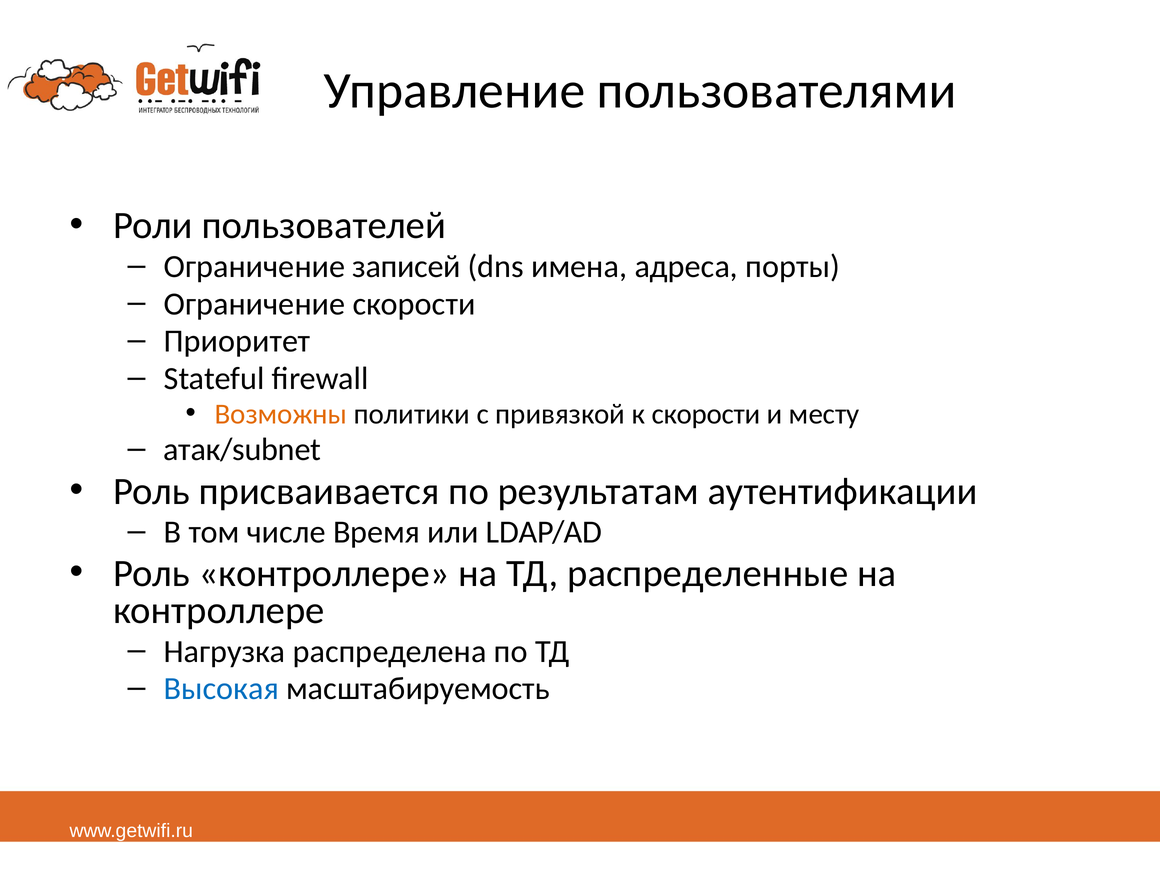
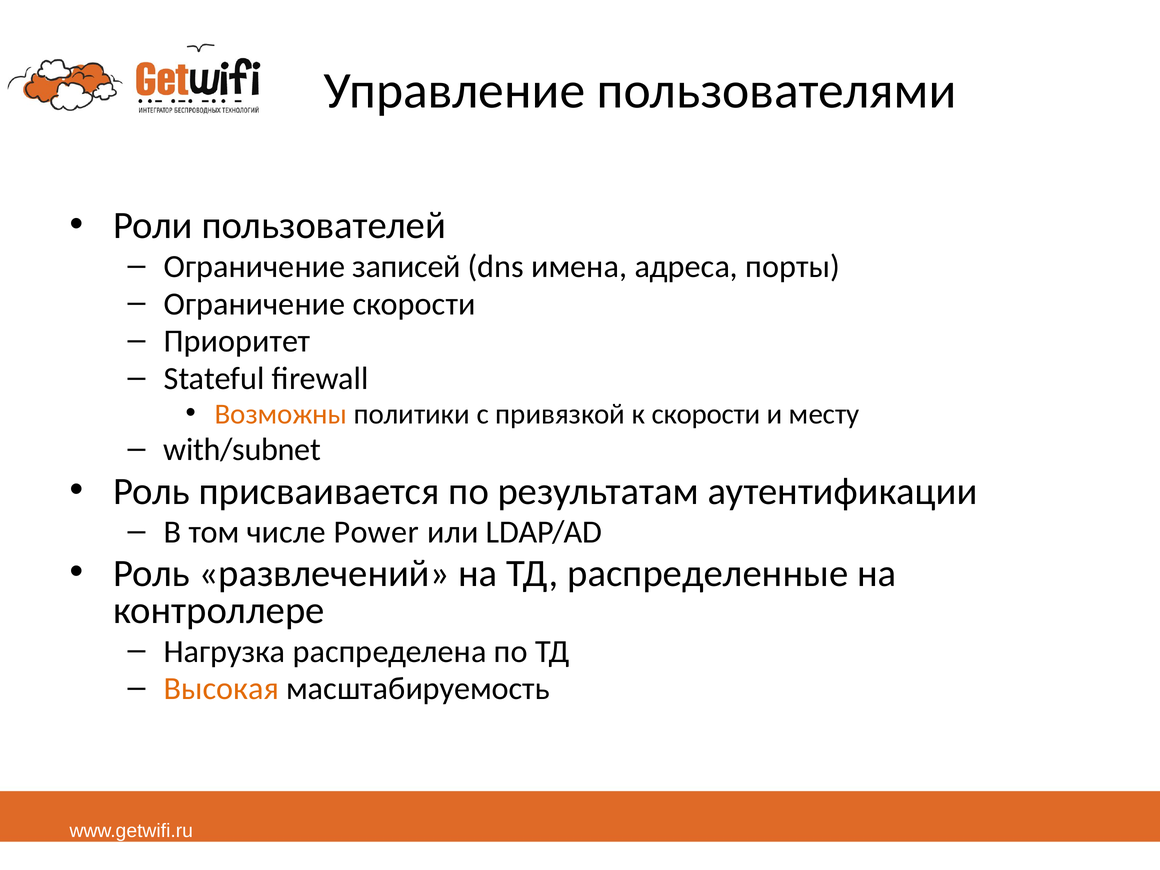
атак/subnet: атак/subnet -> with/subnet
Время: Время -> Power
Роль контроллере: контроллере -> развлечений
Высокая colour: blue -> orange
